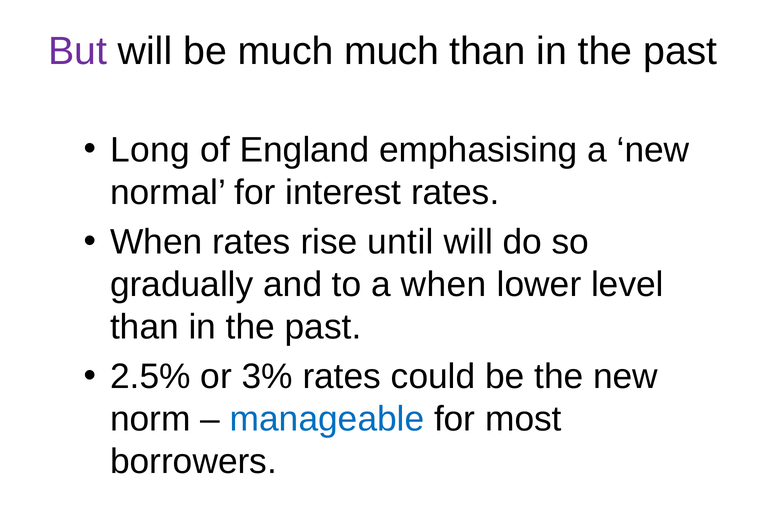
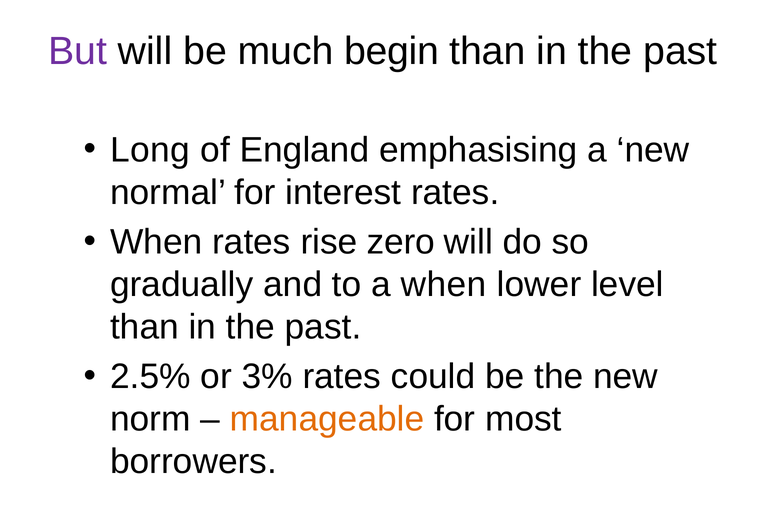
much much: much -> begin
until: until -> zero
manageable colour: blue -> orange
